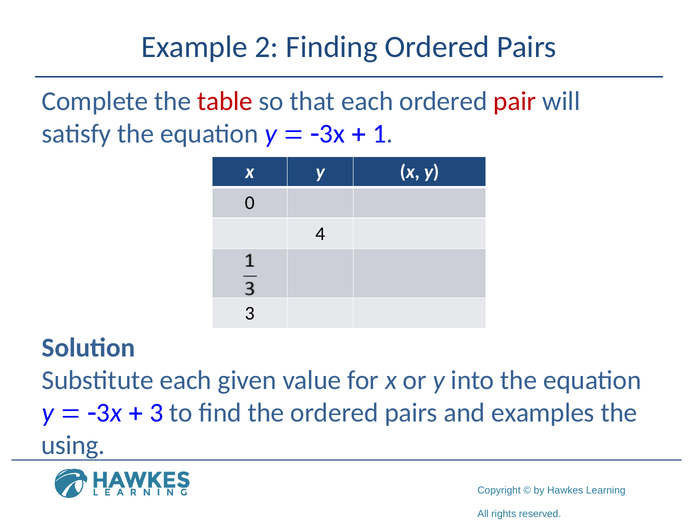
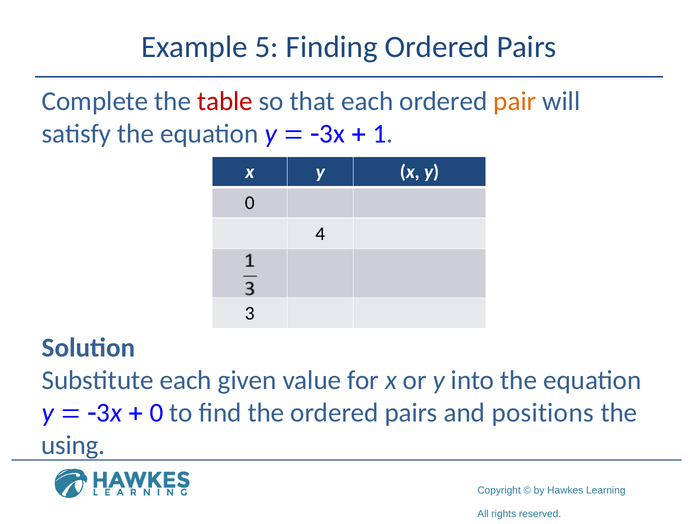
2: 2 -> 5
pair colour: red -> orange
3 at (157, 413): 3 -> 0
examples: examples -> positions
